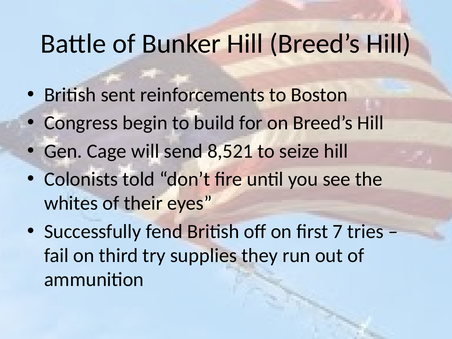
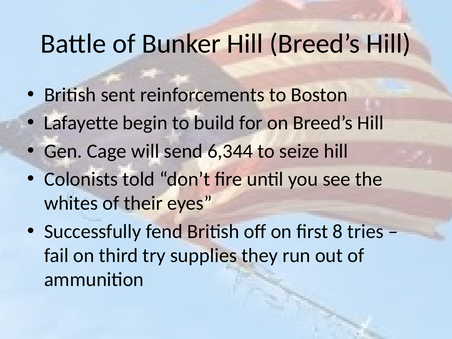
Congress: Congress -> Lafayette
8,521: 8,521 -> 6,344
7: 7 -> 8
